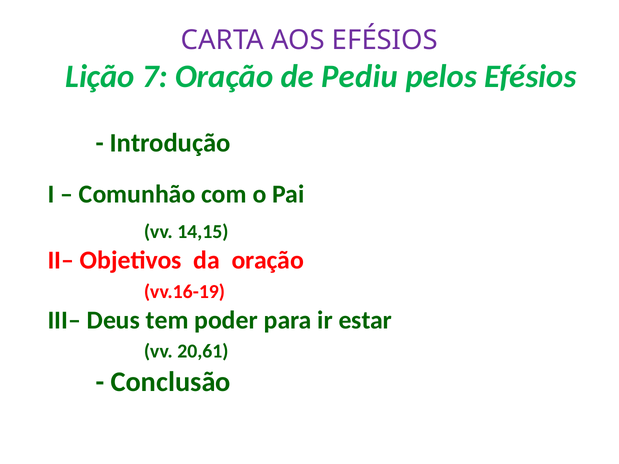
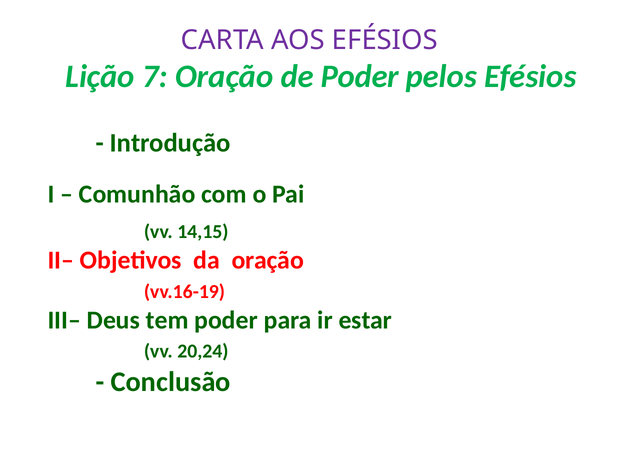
de Pediu: Pediu -> Poder
20,61: 20,61 -> 20,24
